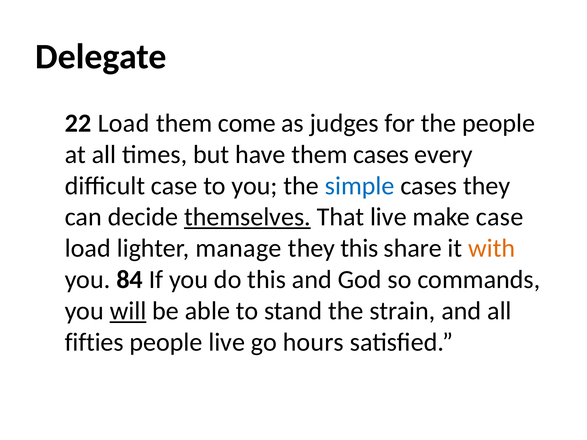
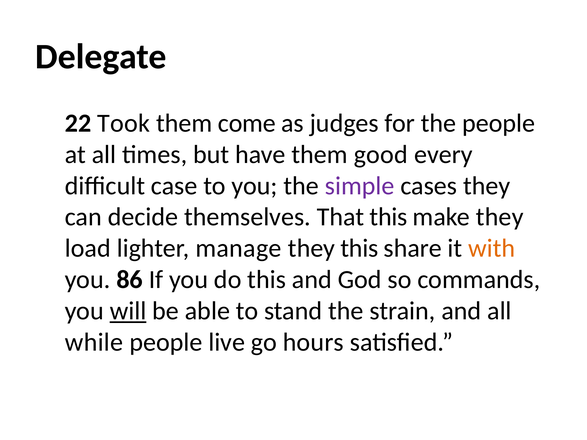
22 Load: Load -> Took
them cases: cases -> good
simple colour: blue -> purple
themselves underline: present -> none
That live: live -> this
make case: case -> they
84: 84 -> 86
fifties: fifties -> while
